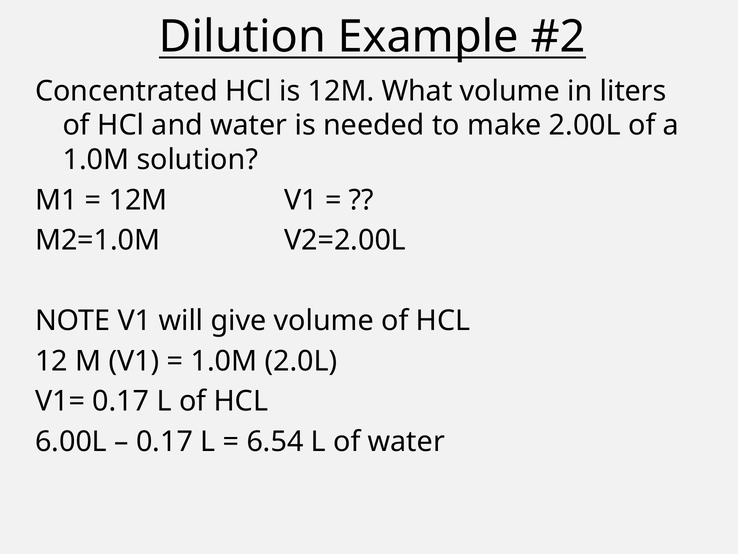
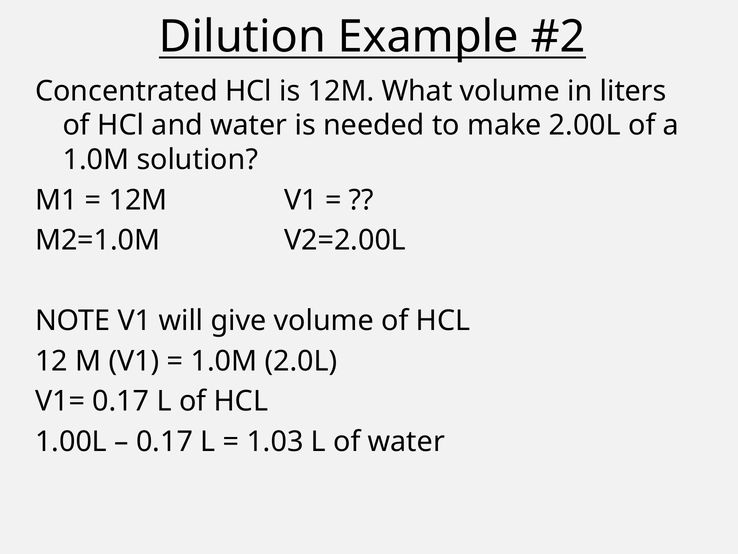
6.00L: 6.00L -> 1.00L
6.54: 6.54 -> 1.03
